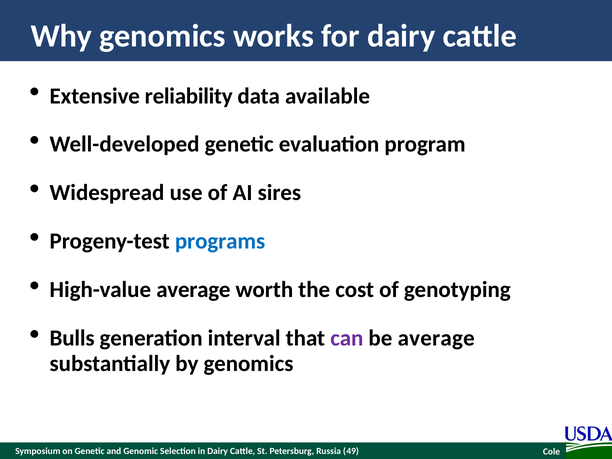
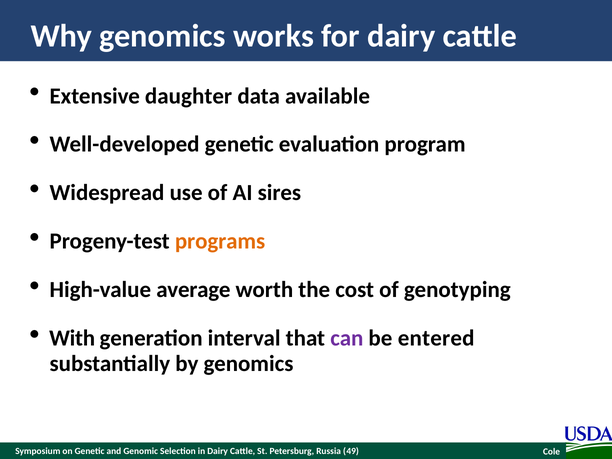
reliability: reliability -> daughter
programs colour: blue -> orange
Bulls: Bulls -> With
be average: average -> entered
